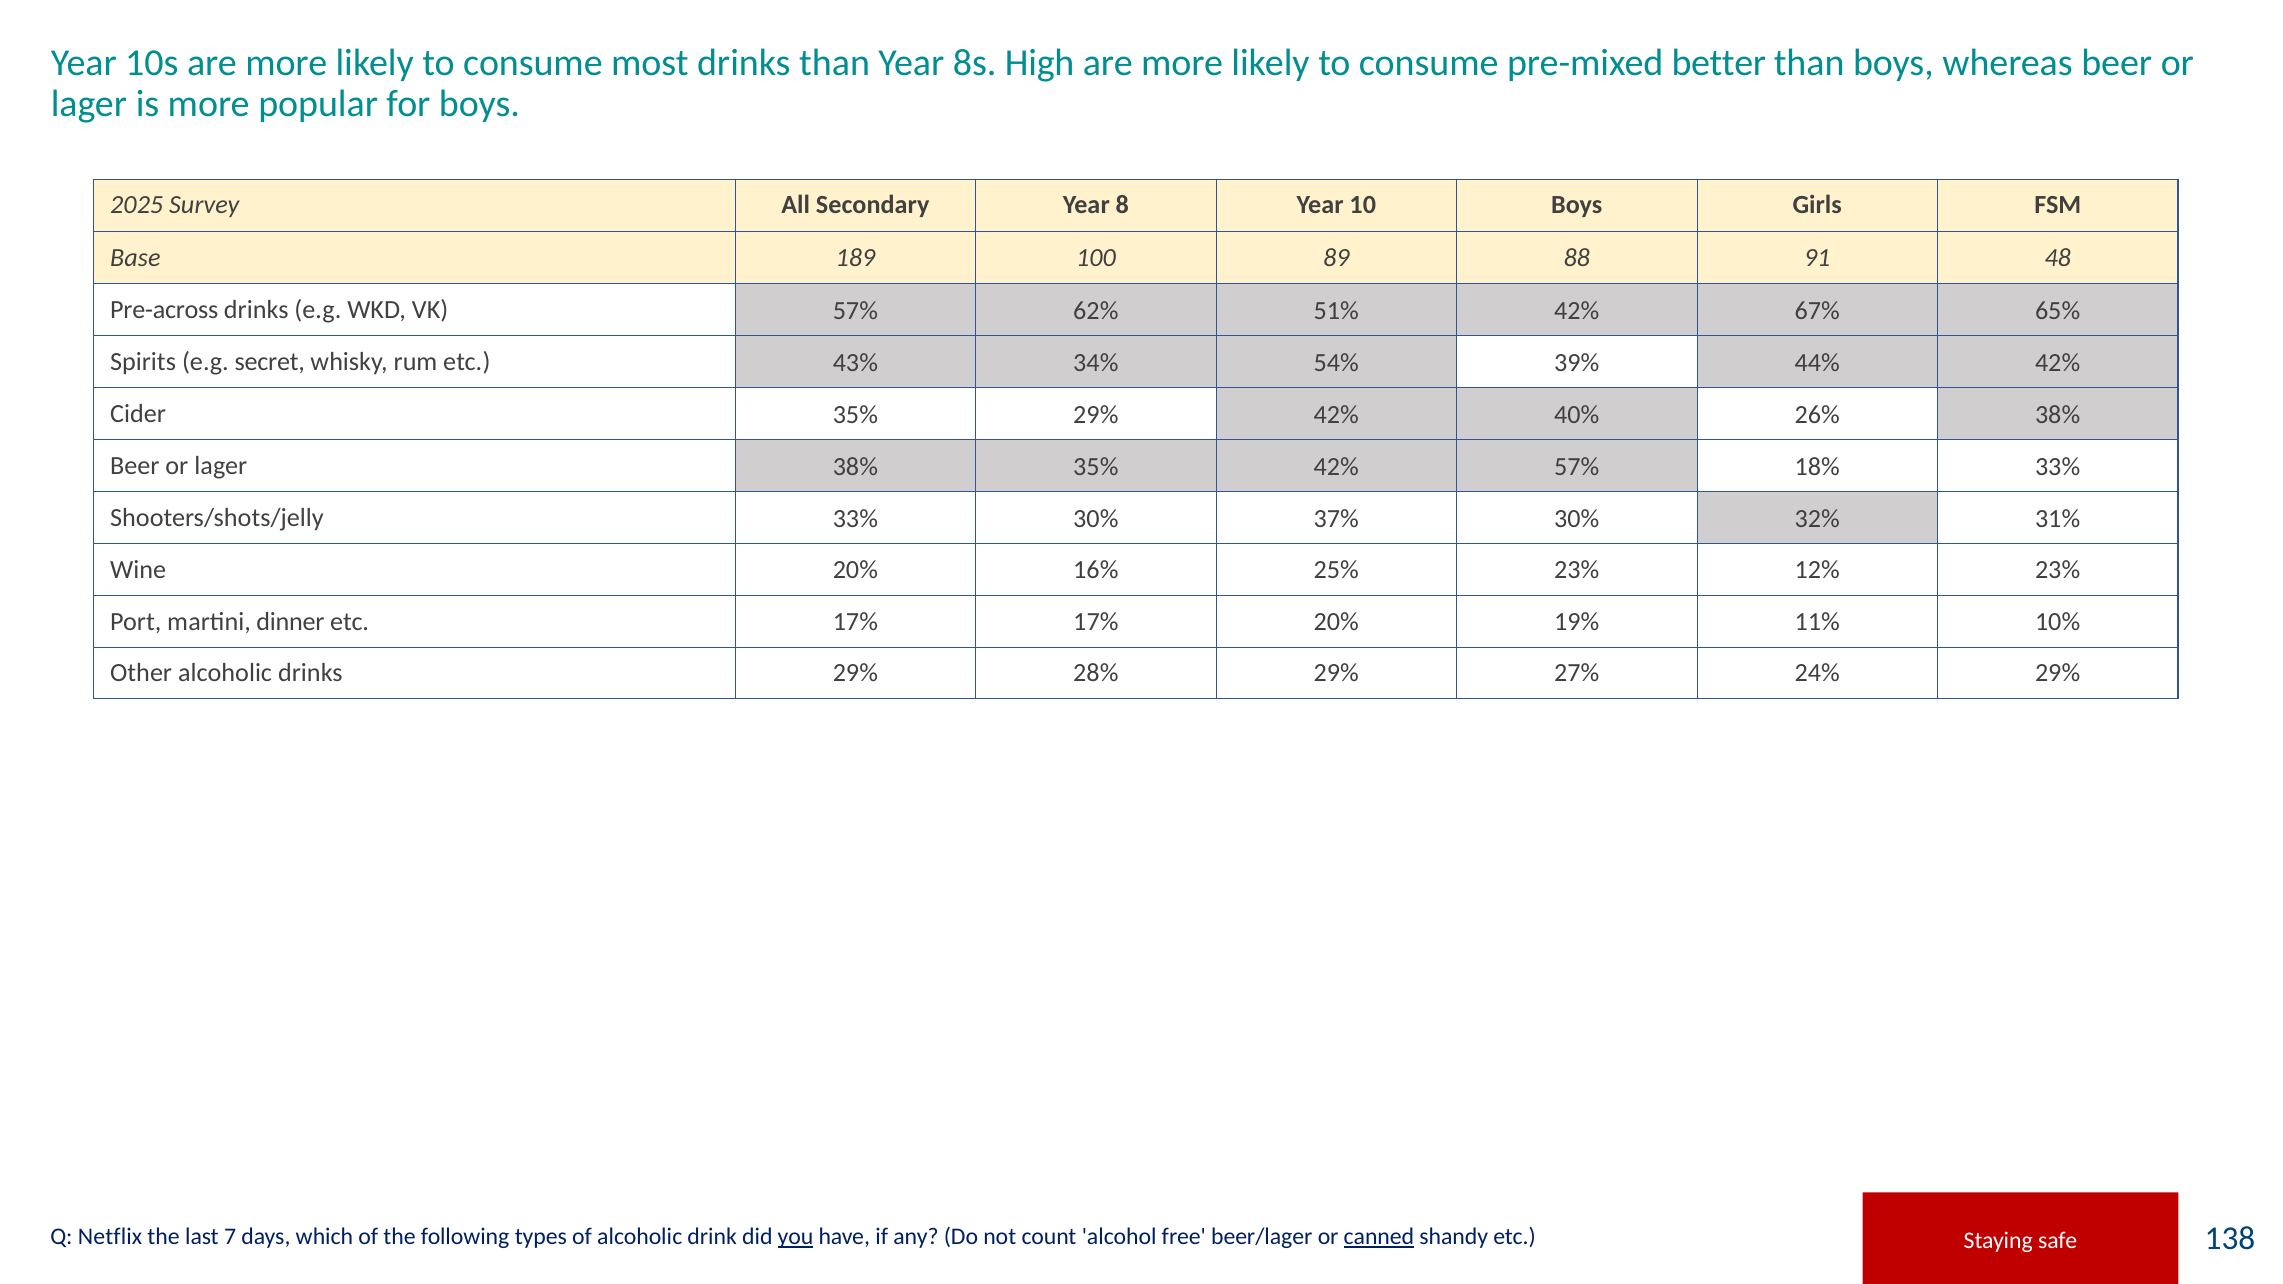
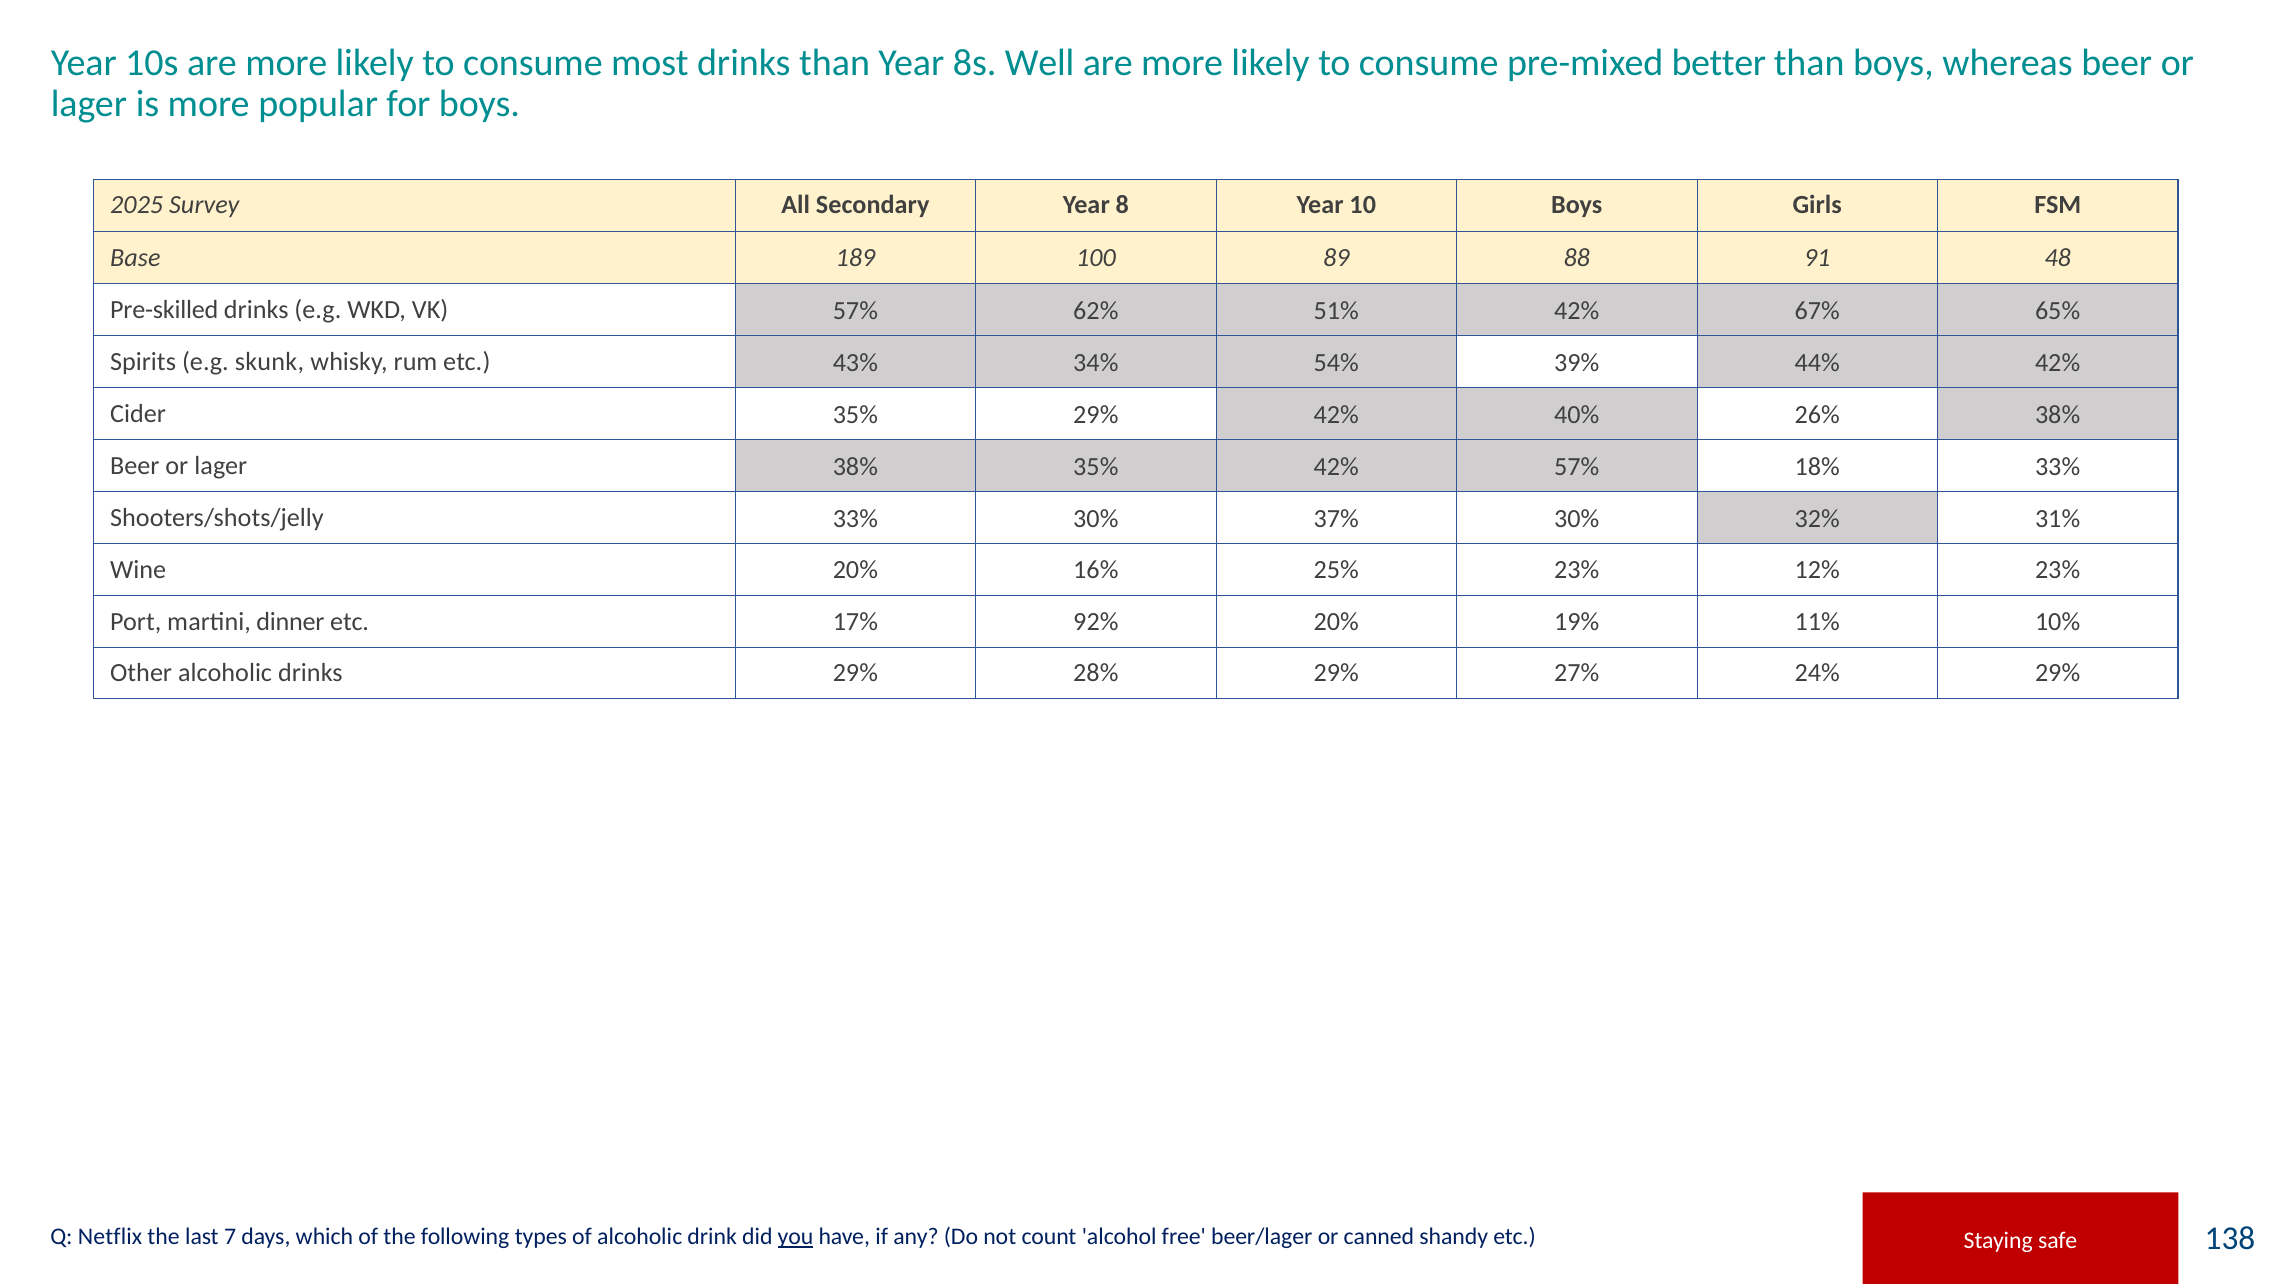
High: High -> Well
Pre-across: Pre-across -> Pre-skilled
secret: secret -> skunk
17% 17%: 17% -> 92%
canned underline: present -> none
